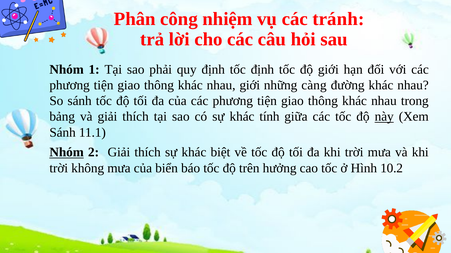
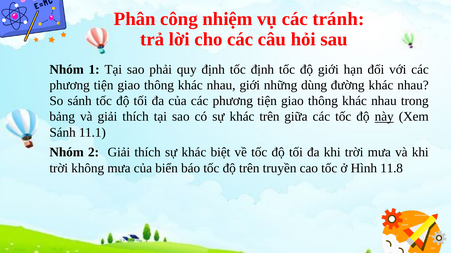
càng: càng -> dùng
khác tính: tính -> trên
Nhóm at (67, 153) underline: present -> none
hưởng: hưởng -> truyền
10.2: 10.2 -> 11.8
